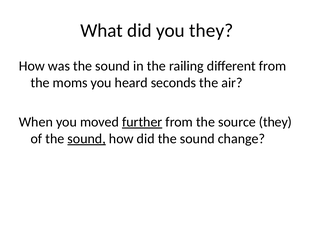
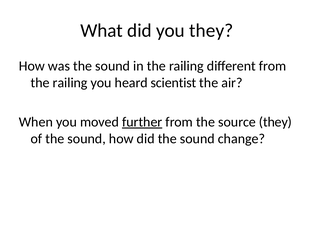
moms at (70, 83): moms -> railing
seconds: seconds -> scientist
sound at (87, 138) underline: present -> none
